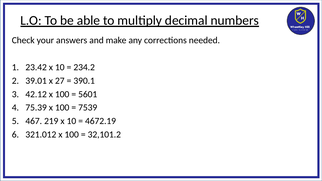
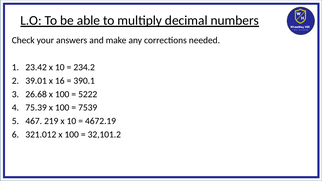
27: 27 -> 16
42.12: 42.12 -> 26.68
5601: 5601 -> 5222
